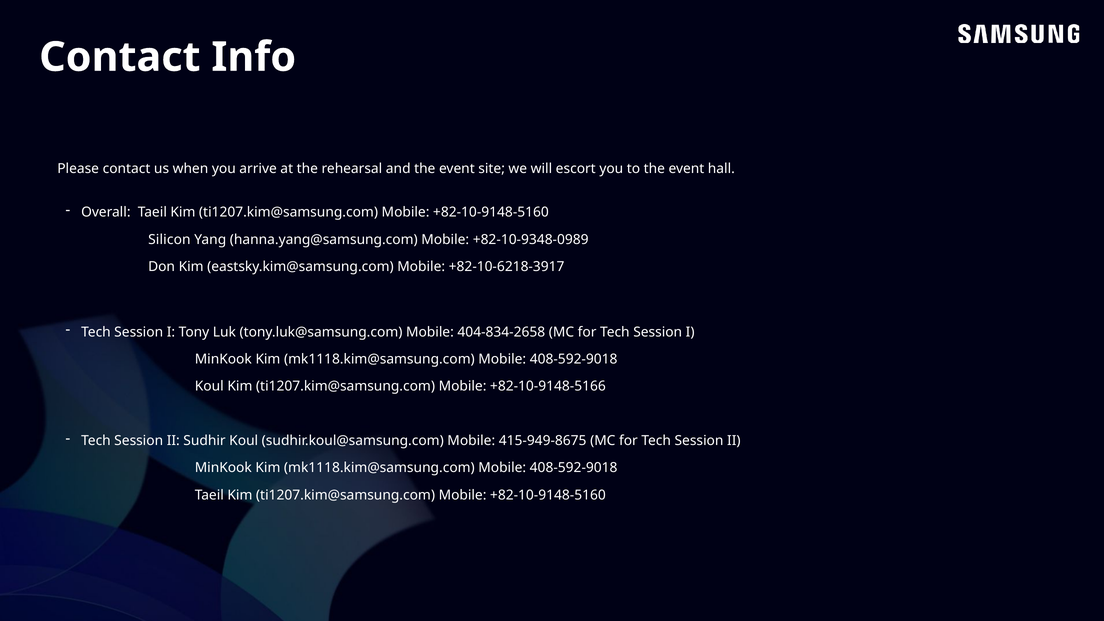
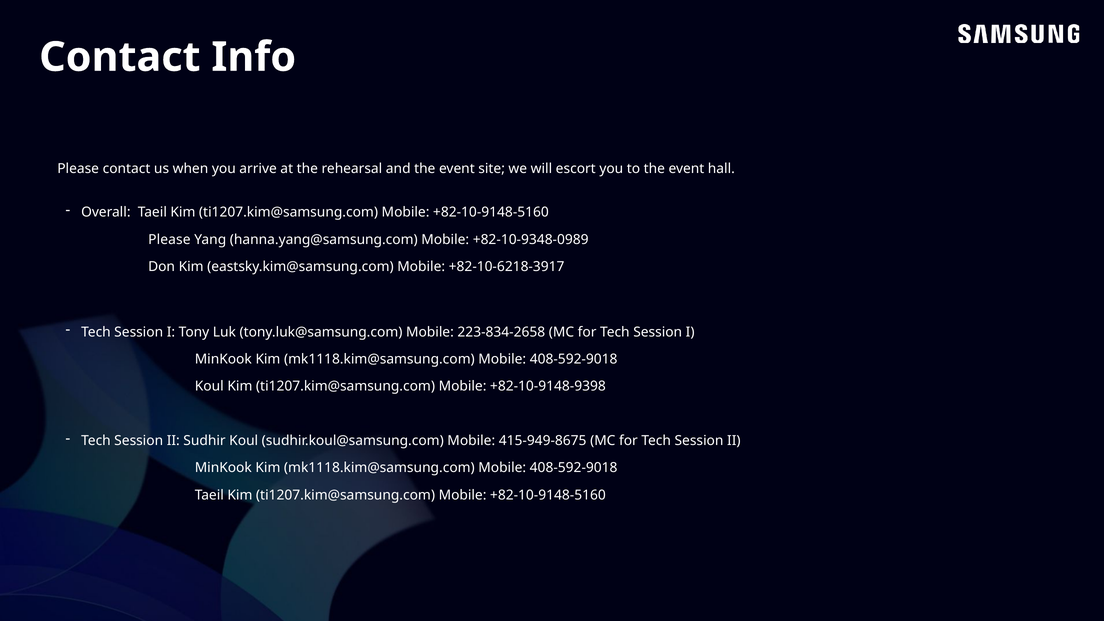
Silicon at (169, 240): Silicon -> Please
404-834-2658: 404-834-2658 -> 223-834-2658
+82-10-9148-5166: +82-10-9148-5166 -> +82-10-9148-9398
